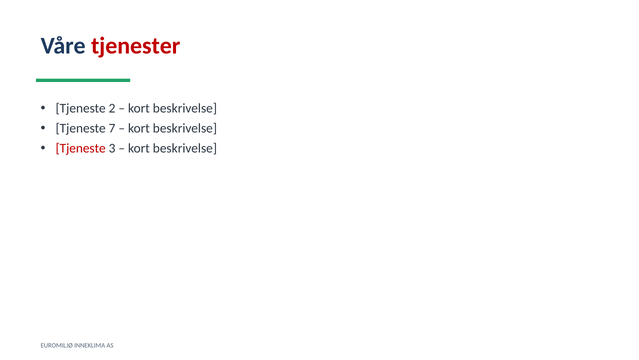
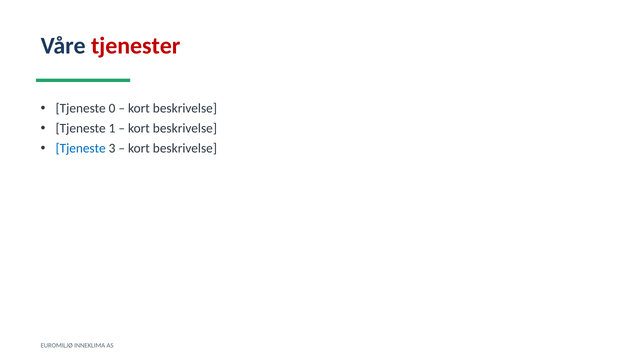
2: 2 -> 0
7: 7 -> 1
Tjeneste at (81, 148) colour: red -> blue
